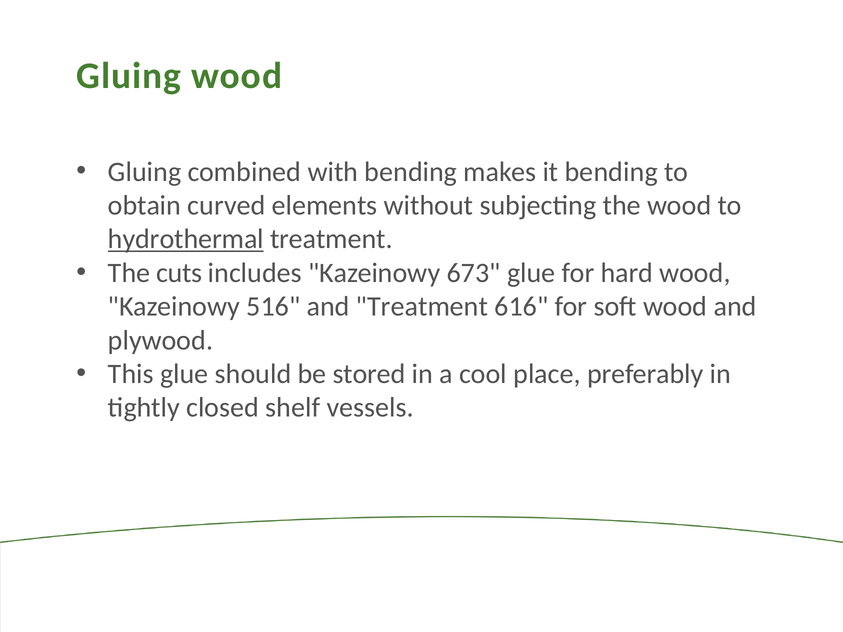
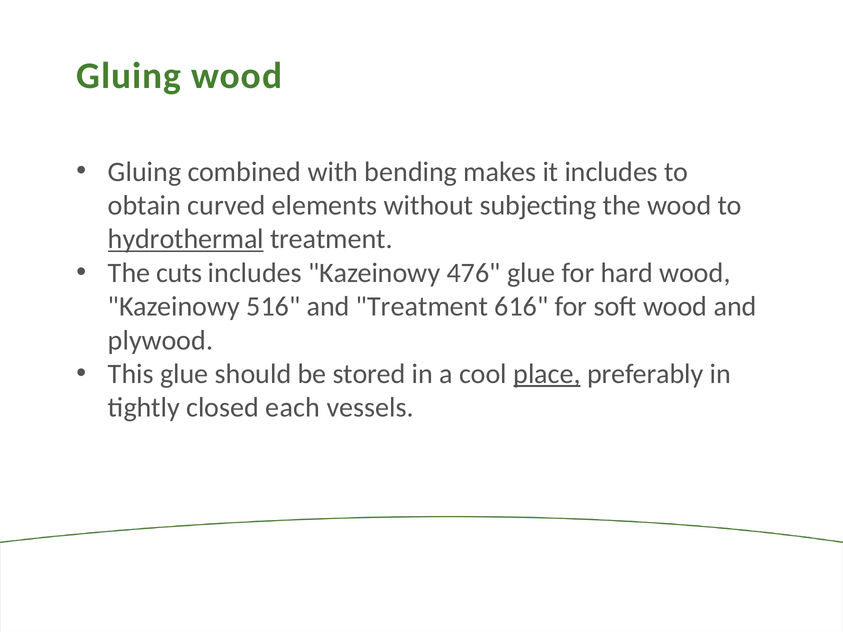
it bending: bending -> includes
673: 673 -> 476
place underline: none -> present
shelf: shelf -> each
